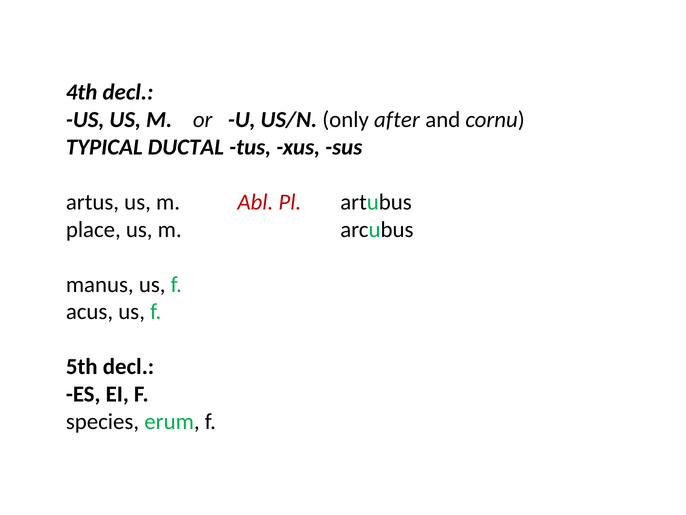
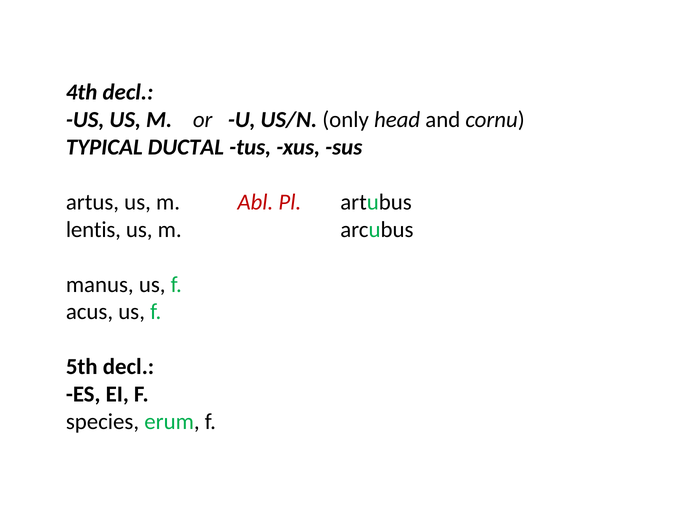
after: after -> head
place: place -> lentis
